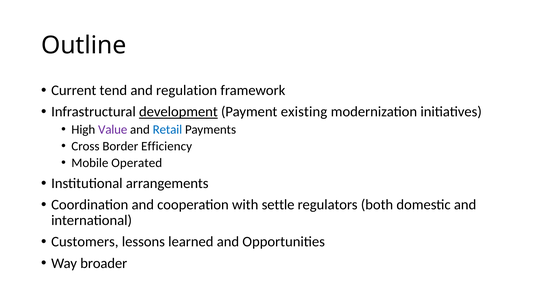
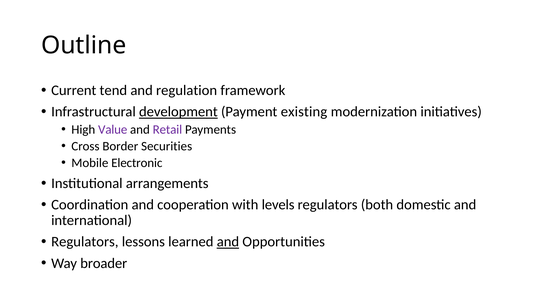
Retail colour: blue -> purple
Efficiency: Efficiency -> Securities
Operated: Operated -> Electronic
settle: settle -> levels
Customers at (85, 242): Customers -> Regulators
and at (228, 242) underline: none -> present
